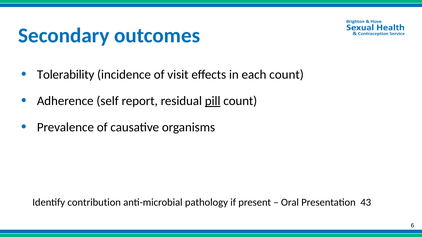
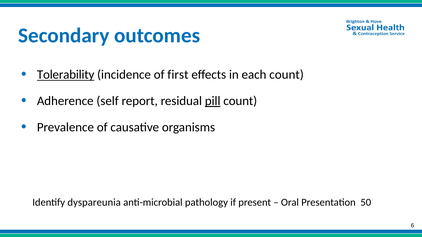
Tolerability underline: none -> present
visit: visit -> first
contribution: contribution -> dyspareunia
43: 43 -> 50
